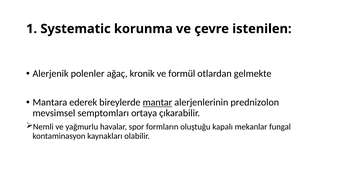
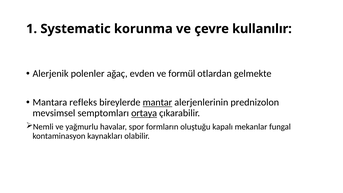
istenilen: istenilen -> kullanılır
kronik: kronik -> evden
ederek: ederek -> refleks
ortaya underline: none -> present
